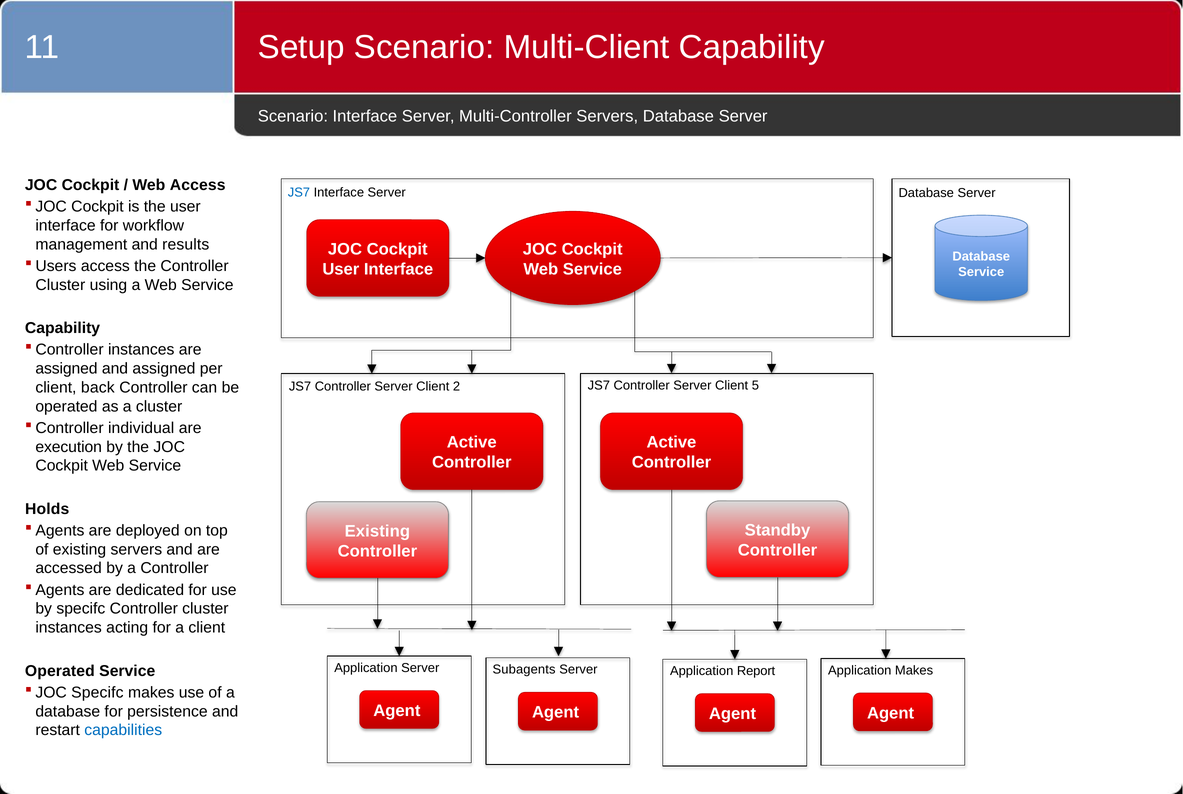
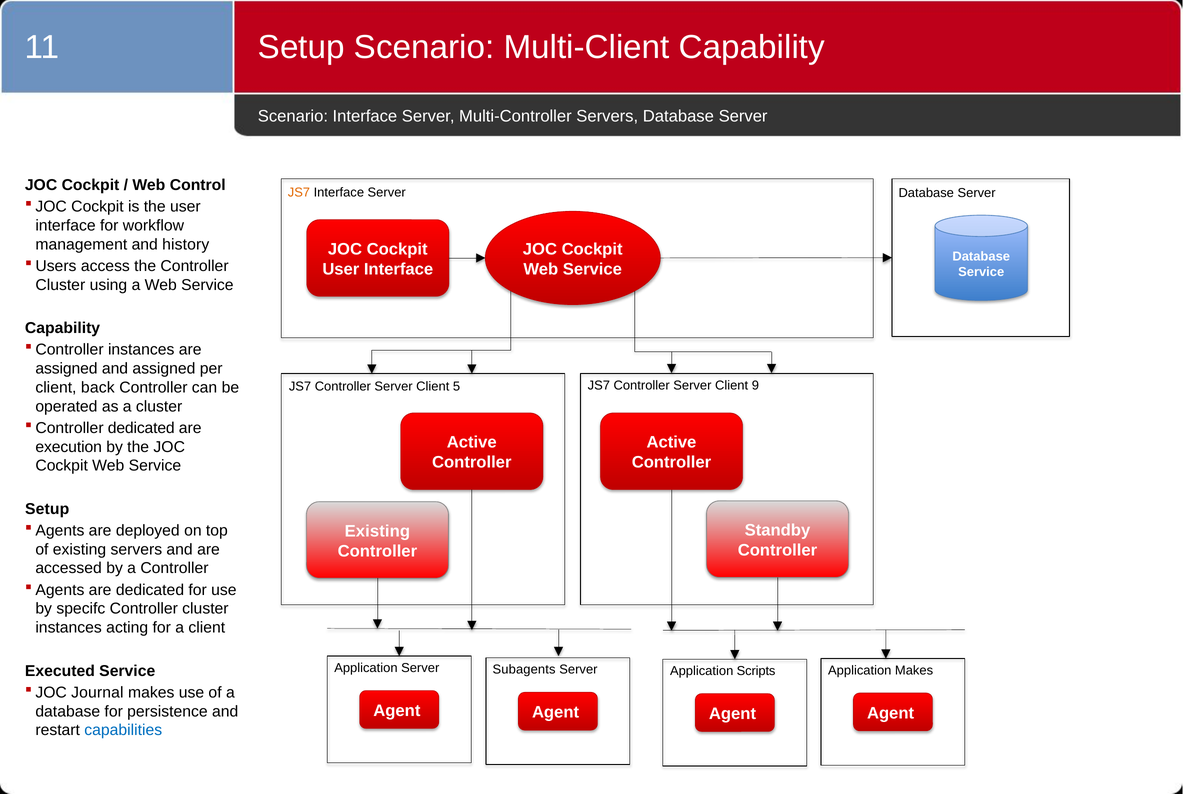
Web Access: Access -> Control
JS7 at (299, 193) colour: blue -> orange
results: results -> history
5: 5 -> 9
2: 2 -> 5
individual at (141, 428): individual -> dedicated
Holds at (47, 509): Holds -> Setup
Operated at (60, 671): Operated -> Executed
Report: Report -> Scripts
Specifc at (97, 693): Specifc -> Journal
